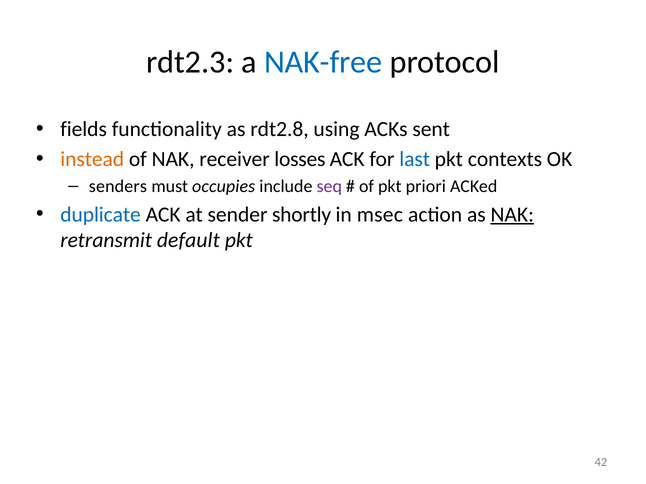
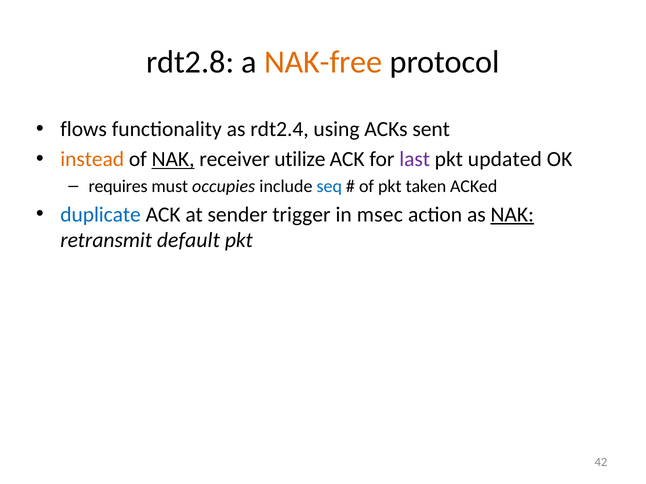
rdt2.3: rdt2.3 -> rdt2.8
NAK-free colour: blue -> orange
fields: fields -> flows
rdt2.8: rdt2.8 -> rdt2.4
NAK at (173, 160) underline: none -> present
losses: losses -> utilize
last colour: blue -> purple
contexts: contexts -> updated
senders: senders -> requires
seq colour: purple -> blue
priori: priori -> taken
shortly: shortly -> trigger
